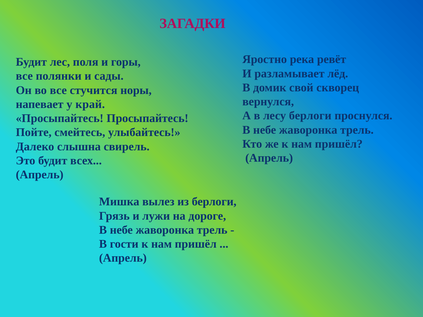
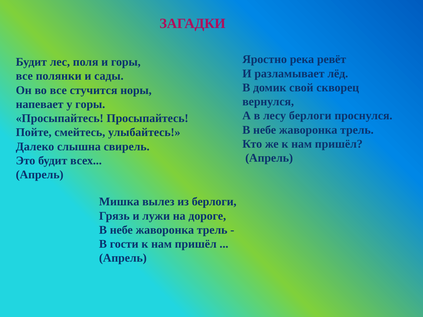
у край: край -> горы
